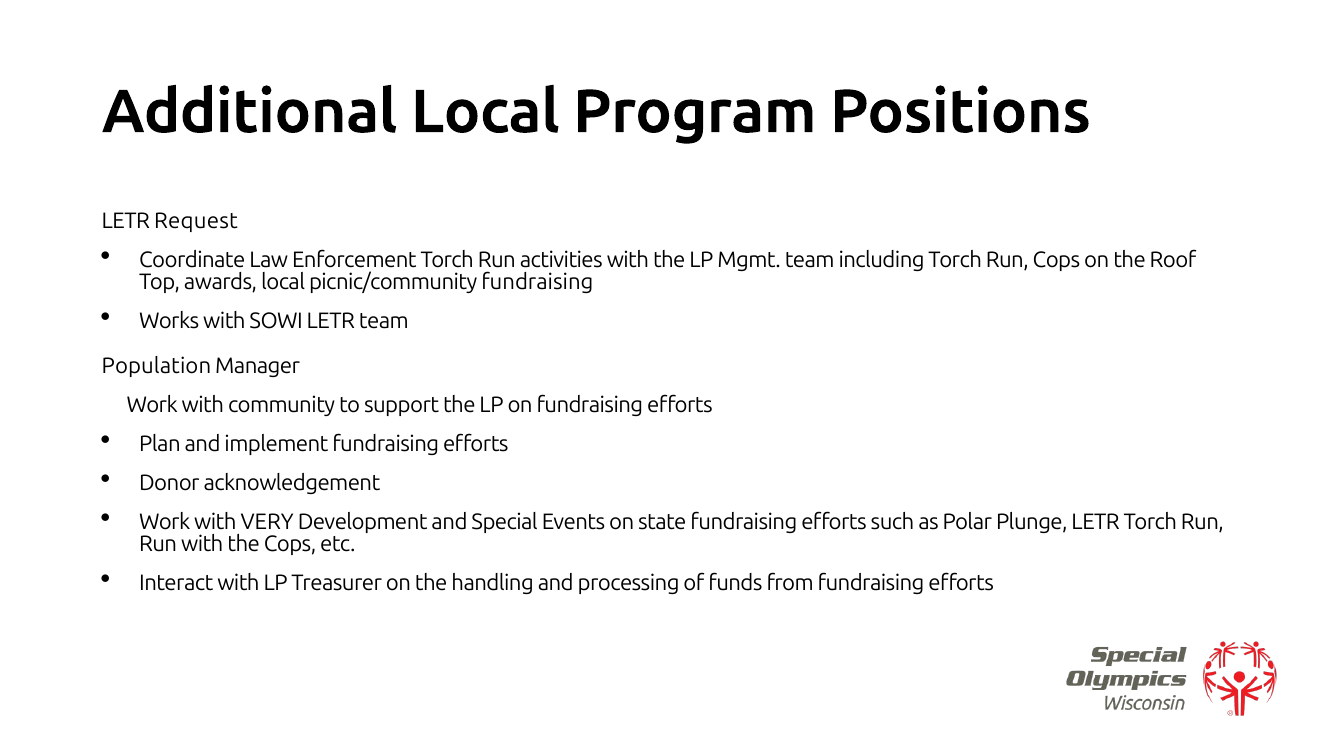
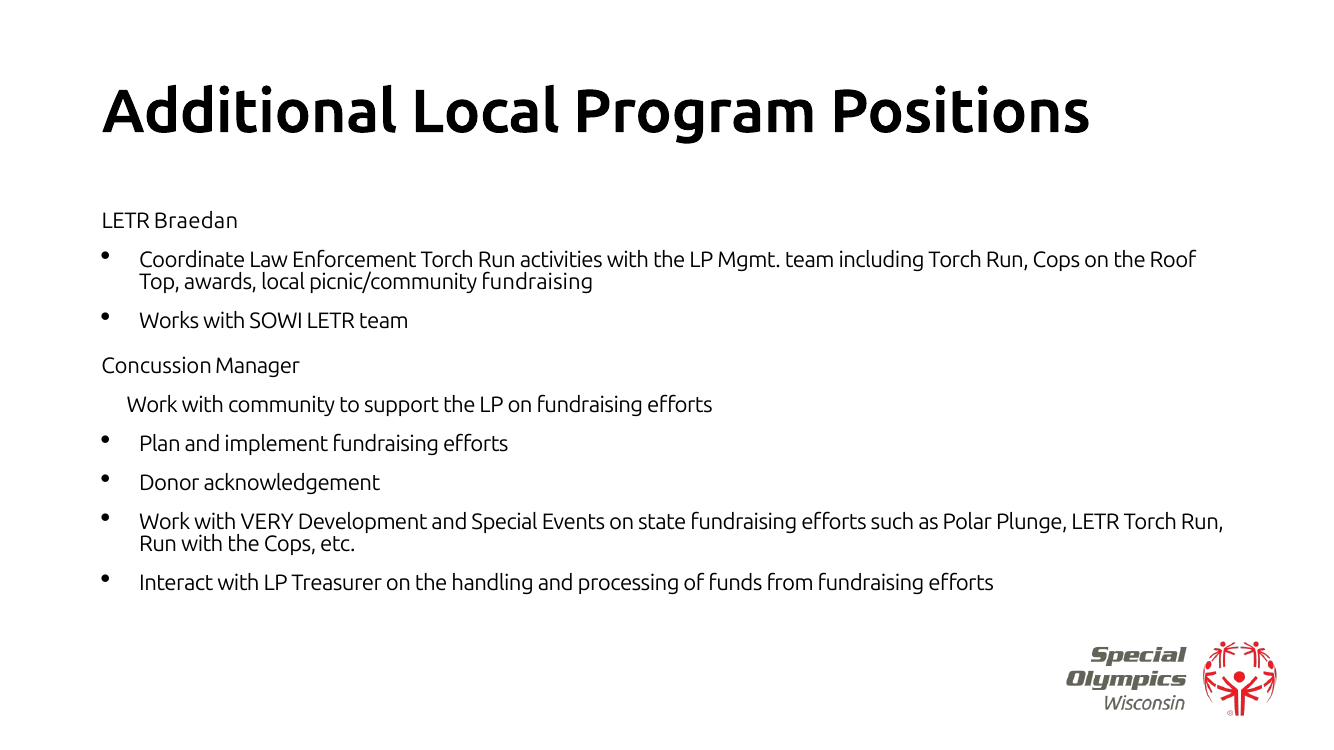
Request: Request -> Braedan
Population: Population -> Concussion
